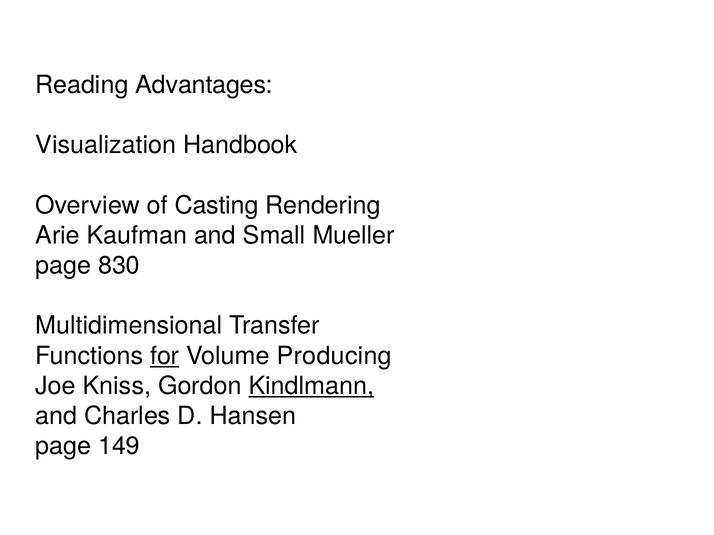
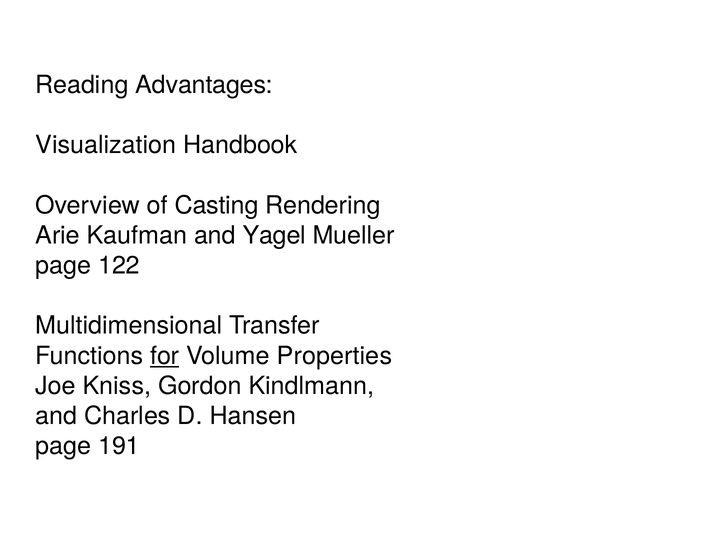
Small: Small -> Yagel
830: 830 -> 122
Producing: Producing -> Properties
Kindlmann underline: present -> none
149: 149 -> 191
